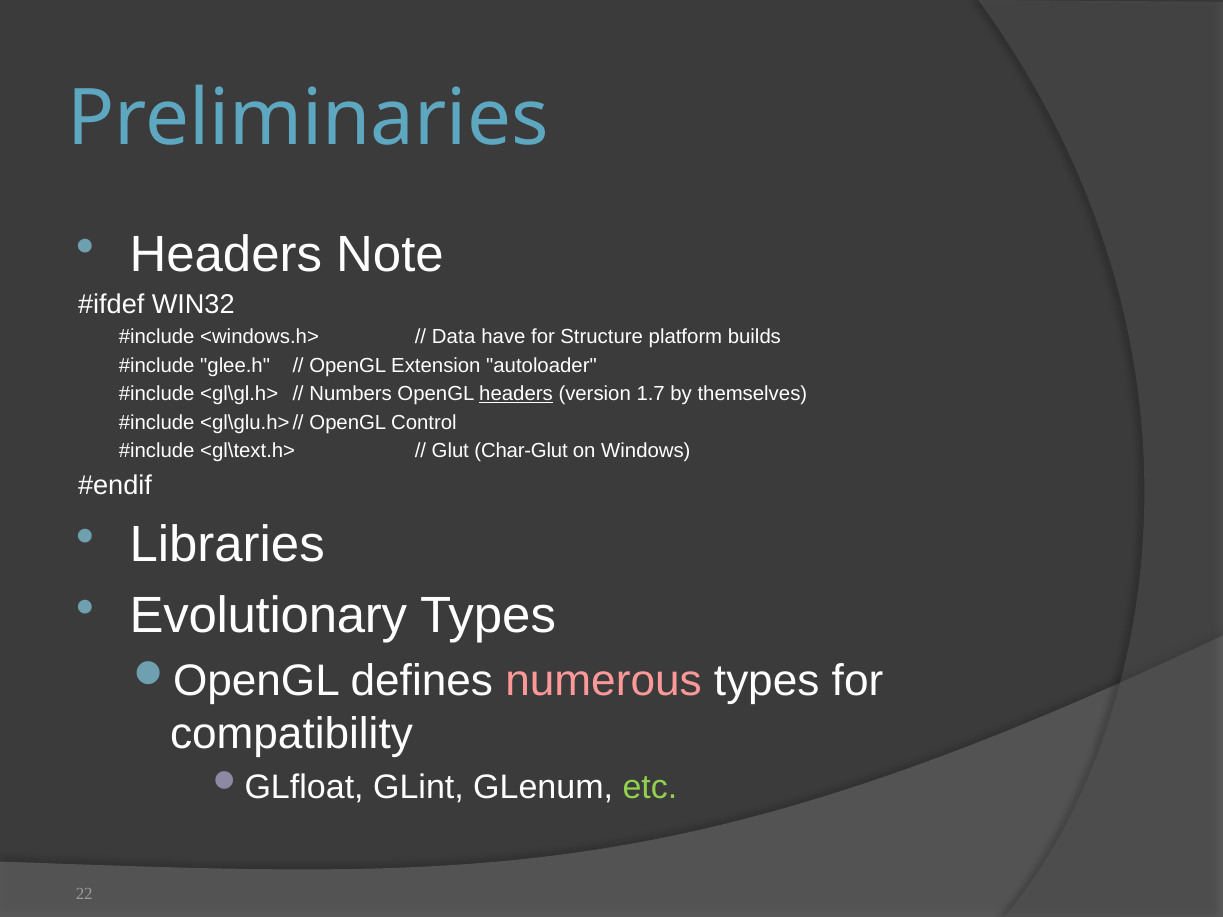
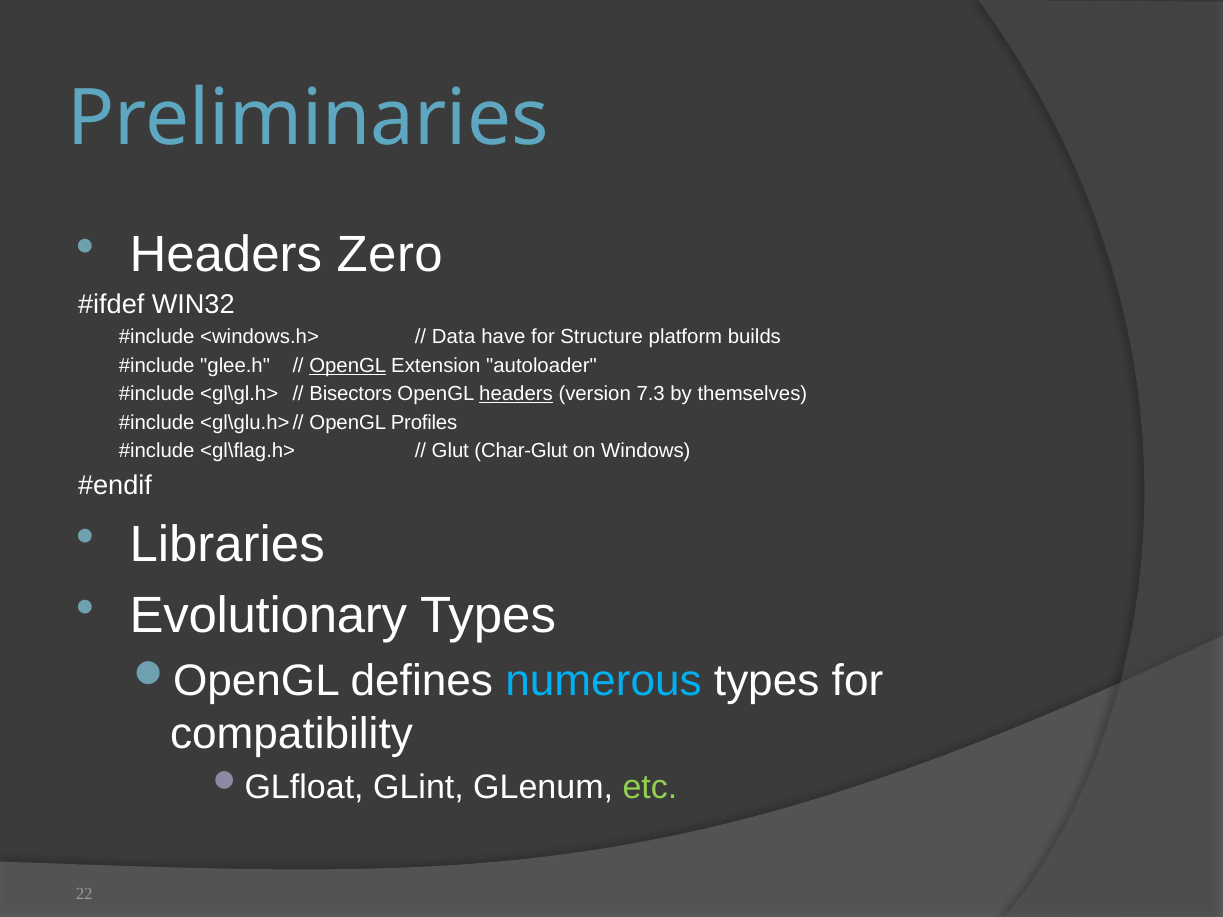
Note: Note -> Zero
OpenGL at (348, 366) underline: none -> present
Numbers: Numbers -> Bisectors
1.7: 1.7 -> 7.3
Control: Control -> Profiles
<gl\text.h>: <gl\text.h> -> <gl\flag.h>
numerous colour: pink -> light blue
